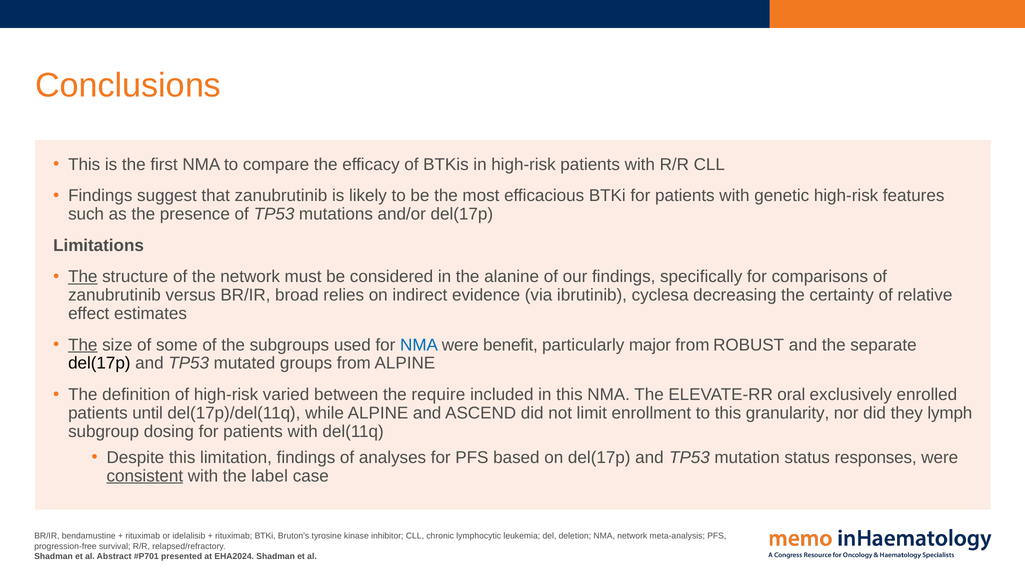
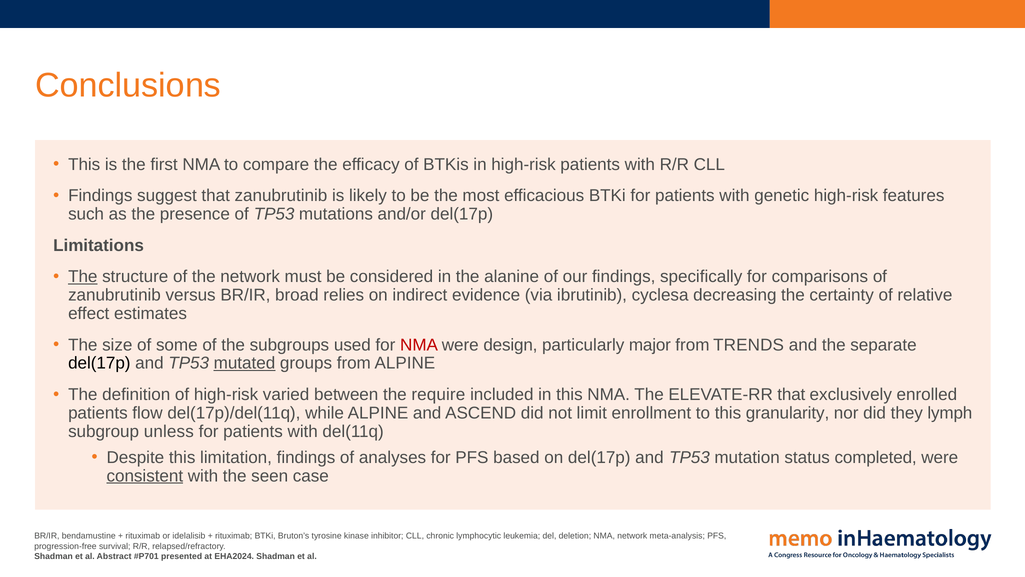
The at (83, 345) underline: present -> none
NMA at (419, 345) colour: blue -> red
benefit: benefit -> design
ROBUST: ROBUST -> TRENDS
mutated underline: none -> present
ELEVATE-RR oral: oral -> that
until: until -> flow
dosing: dosing -> unless
responses: responses -> completed
label: label -> seen
